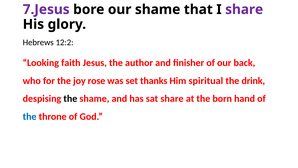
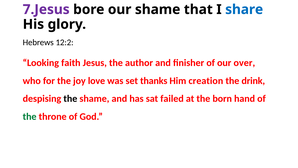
share at (244, 9) colour: purple -> blue
back: back -> over
rose: rose -> love
spiritual: spiritual -> creation
sat share: share -> failed
the at (30, 116) colour: blue -> green
